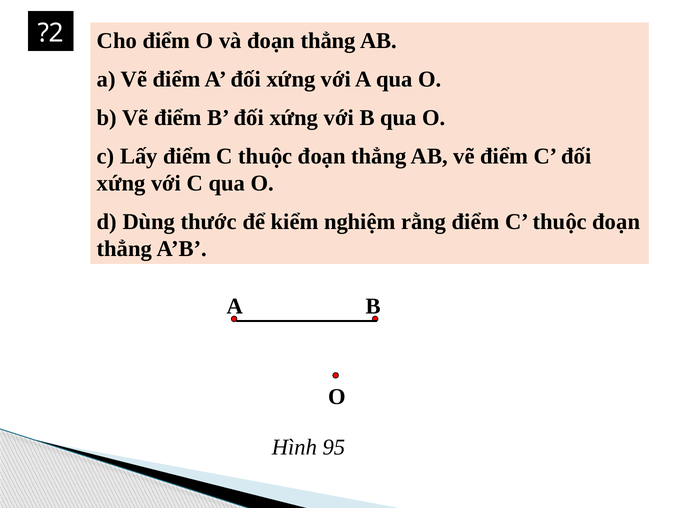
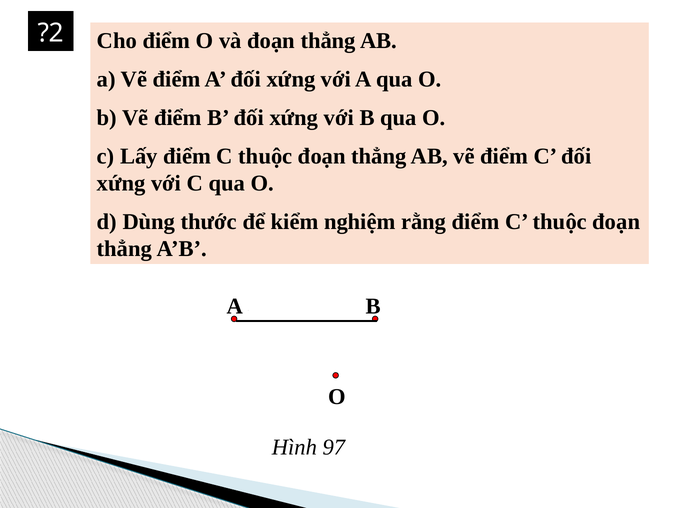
95: 95 -> 97
